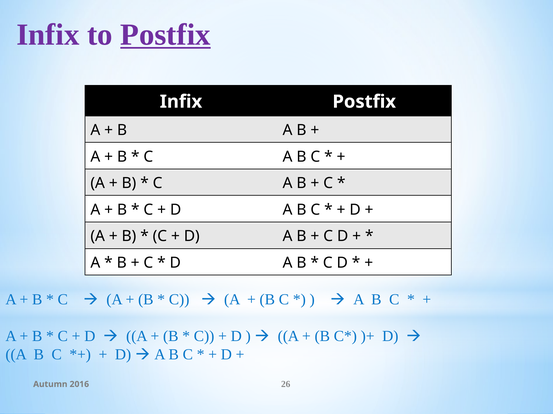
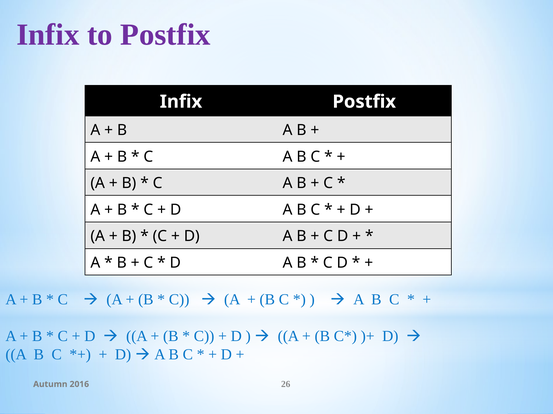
Postfix at (165, 35) underline: present -> none
